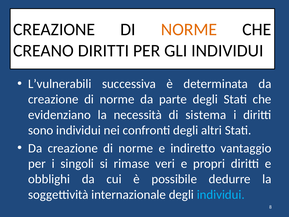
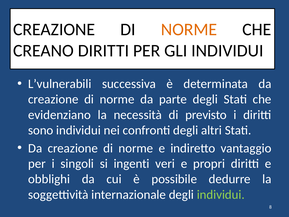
sistema: sistema -> previsto
rimase: rimase -> ingenti
individui at (221, 194) colour: light blue -> light green
